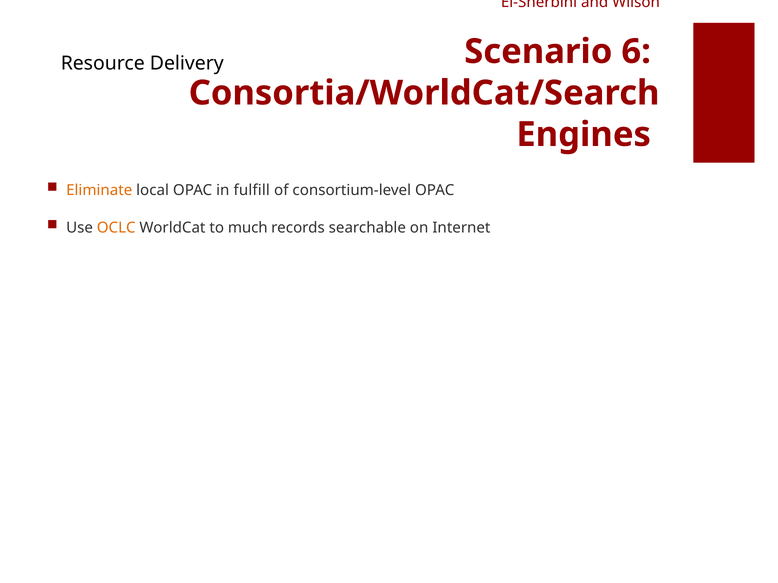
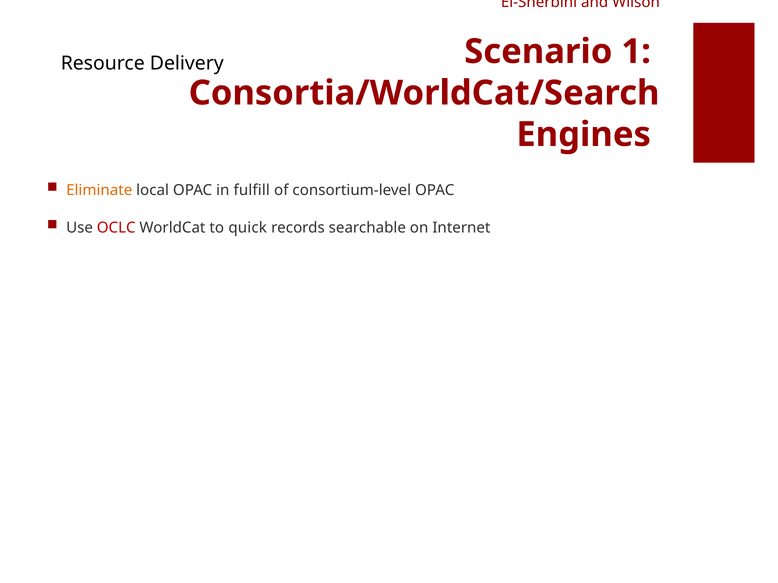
6: 6 -> 1
OCLC colour: orange -> red
much: much -> quick
